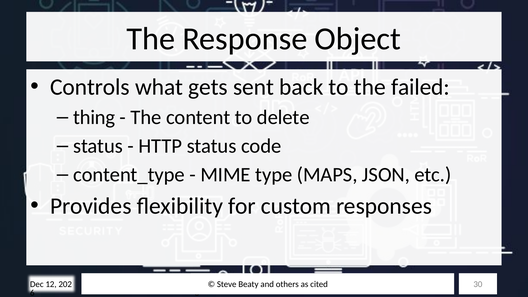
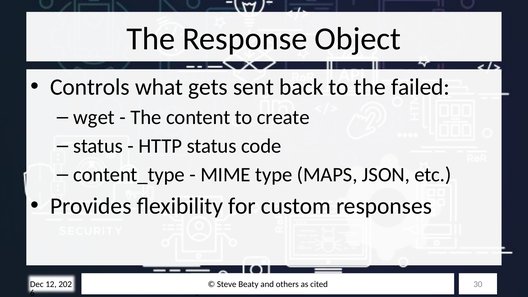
thing: thing -> wget
delete: delete -> create
